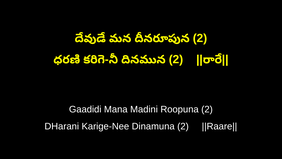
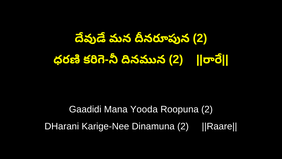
Madini: Madini -> Yooda
